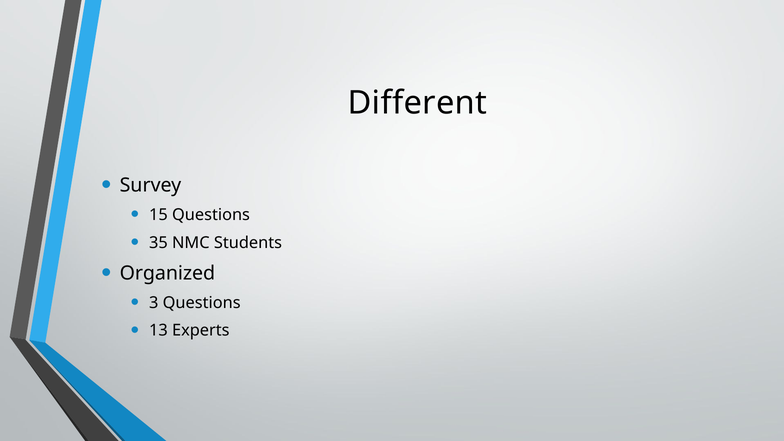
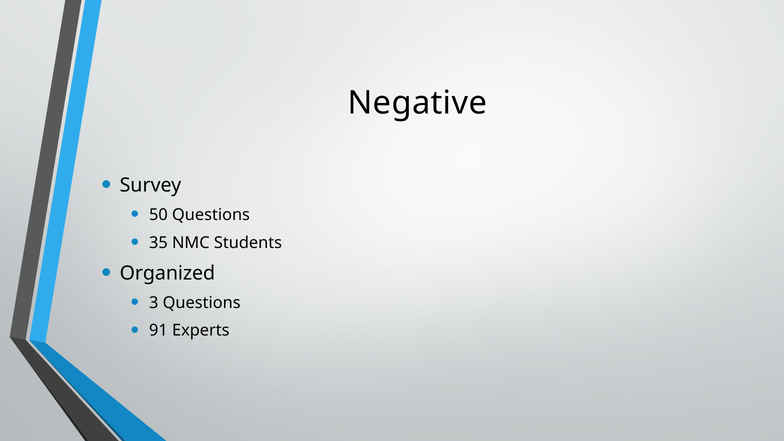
Different: Different -> Negative
15: 15 -> 50
13: 13 -> 91
